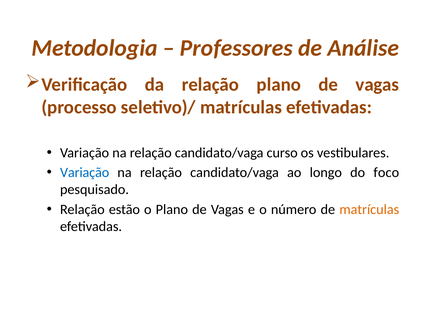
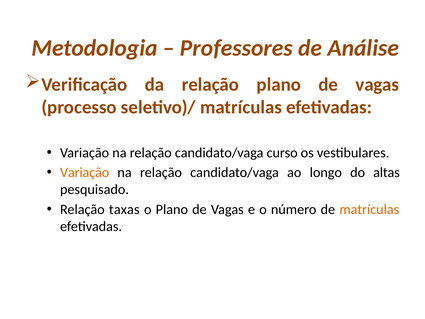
Variação at (85, 173) colour: blue -> orange
foco: foco -> altas
estão: estão -> taxas
